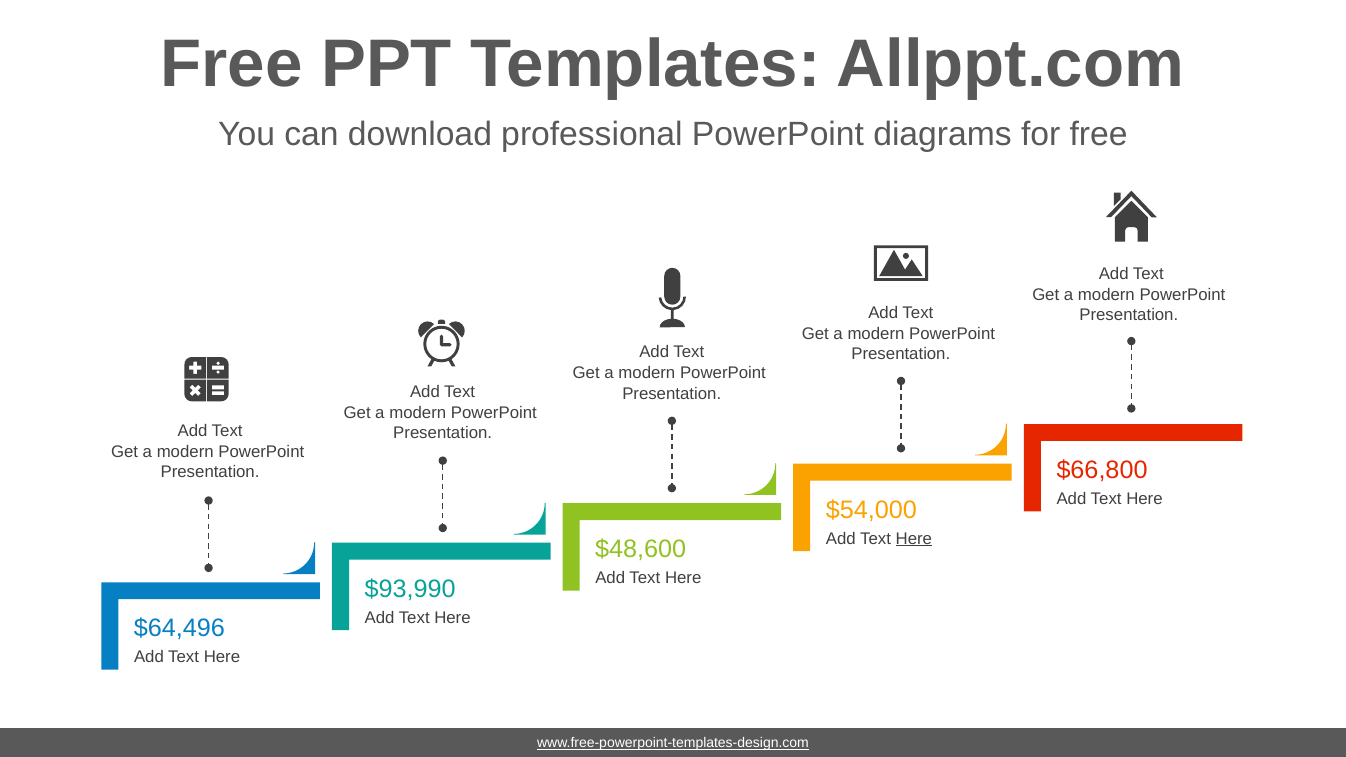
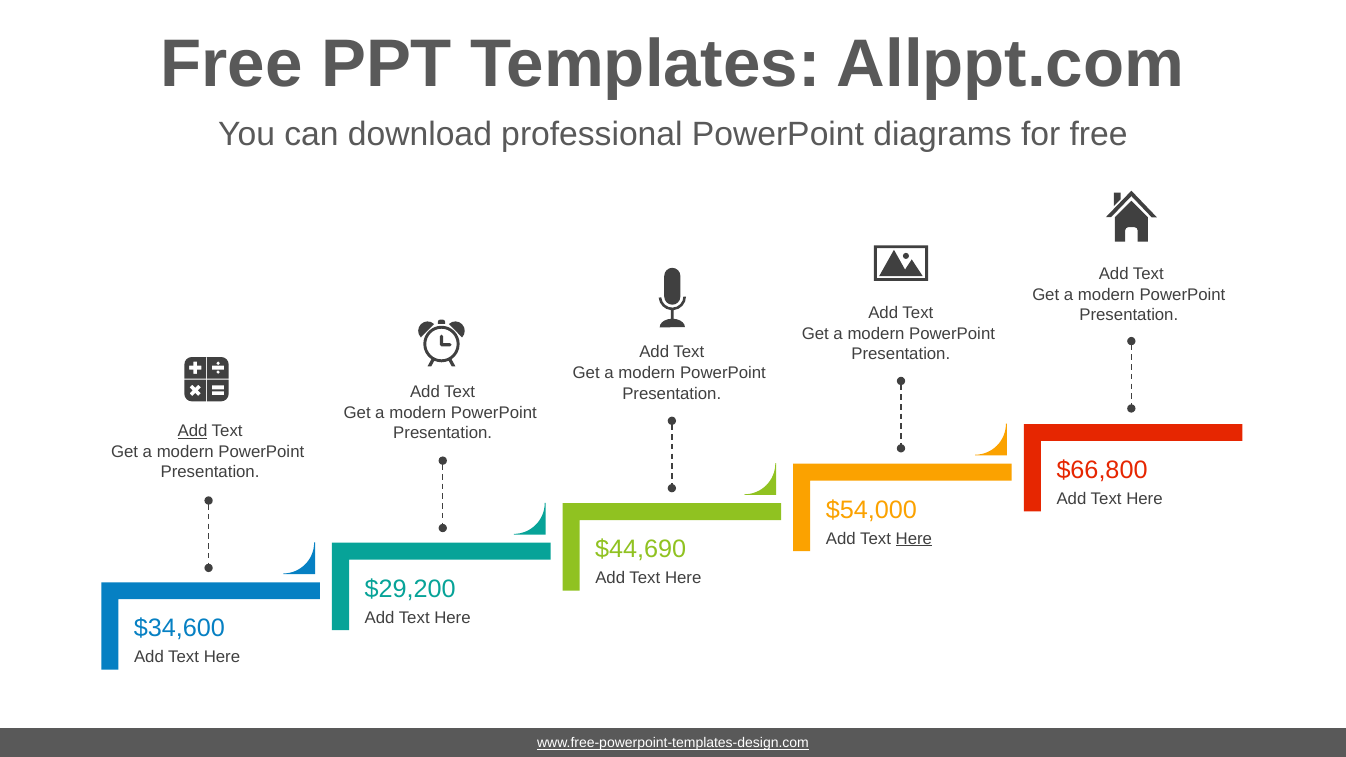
Add at (193, 431) underline: none -> present
$48,600: $48,600 -> $44,690
$93,990: $93,990 -> $29,200
$64,496: $64,496 -> $34,600
